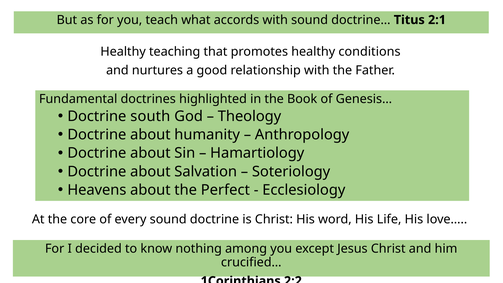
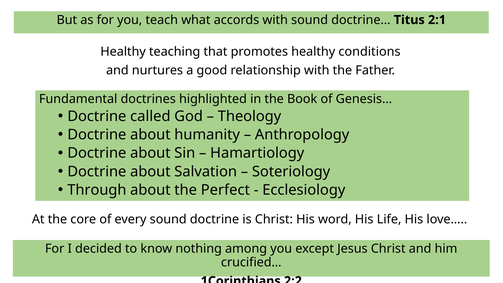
south: south -> called
Heavens: Heavens -> Through
